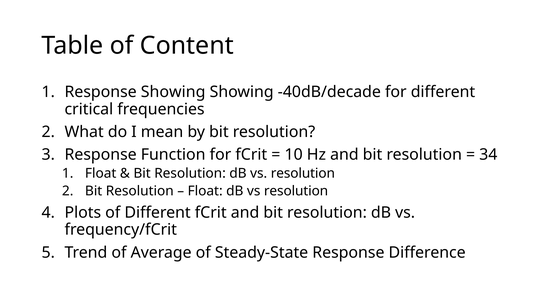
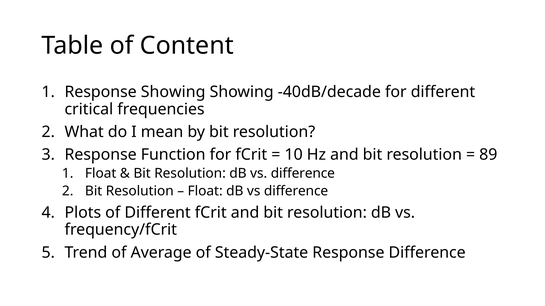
34: 34 -> 89
Resolution dB vs resolution: resolution -> difference
Float dB vs resolution: resolution -> difference
